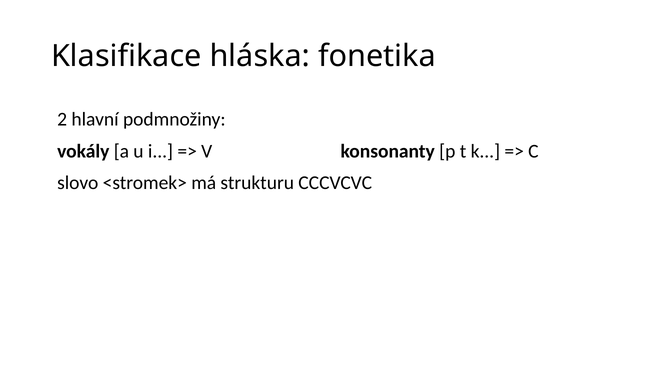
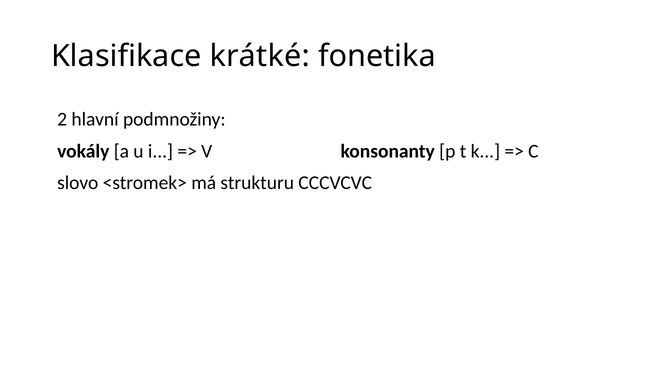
hláska: hláska -> krátké
